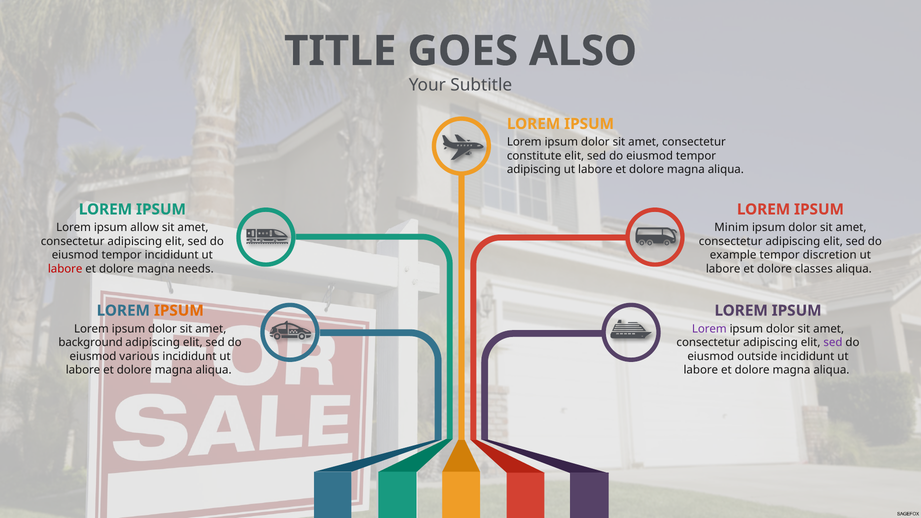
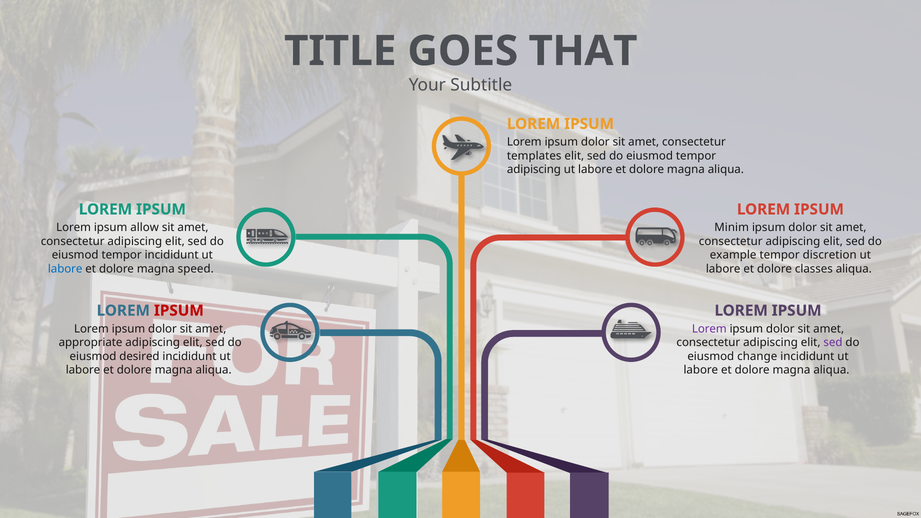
ALSO: ALSO -> THAT
constitute: constitute -> templates
labore at (65, 269) colour: red -> blue
needs: needs -> speed
IPSUM at (179, 311) colour: orange -> red
background: background -> appropriate
various: various -> desired
outside: outside -> change
